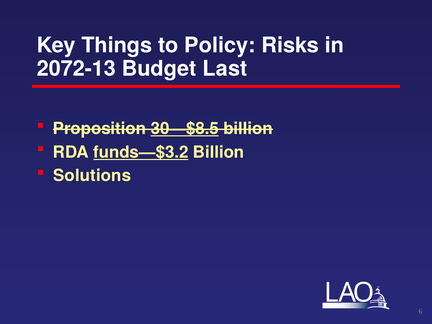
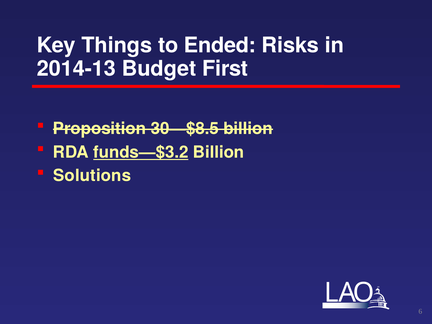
Policy: Policy -> Ended
2072-13: 2072-13 -> 2014-13
Last: Last -> First
30—$8.5 underline: present -> none
